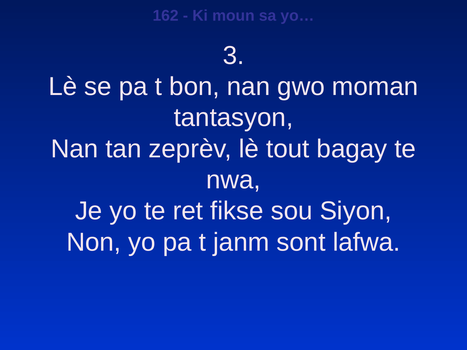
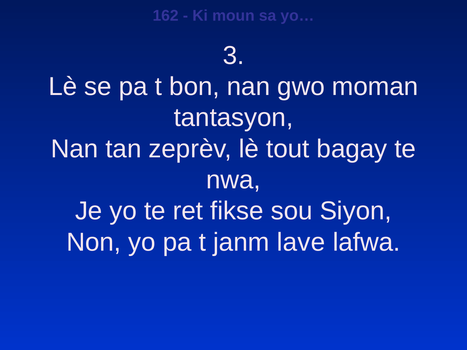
sont: sont -> lave
